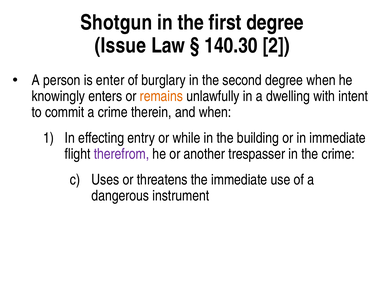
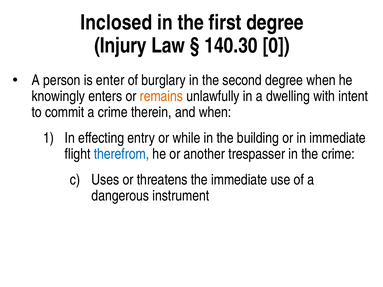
Shotgun: Shotgun -> Inclosed
Issue: Issue -> Injury
2: 2 -> 0
therefrom colour: purple -> blue
